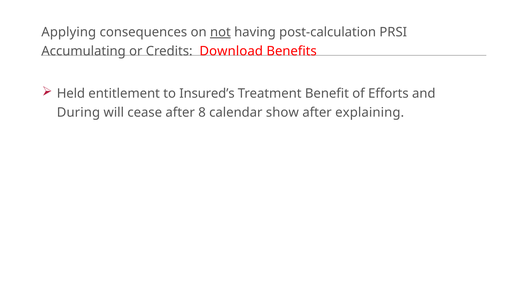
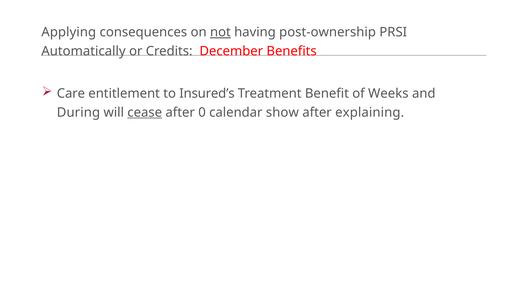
post-calculation: post-calculation -> post-ownership
Accumulating: Accumulating -> Automatically
Download: Download -> December
Held: Held -> Care
Efforts: Efforts -> Weeks
cease underline: none -> present
8: 8 -> 0
